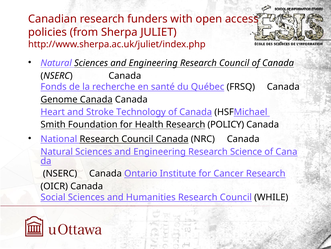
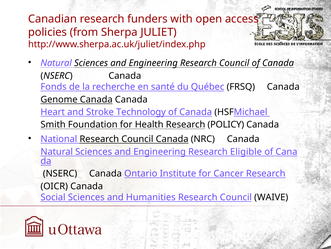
Science: Science -> Eligible
WHILE: WHILE -> WAIVE
